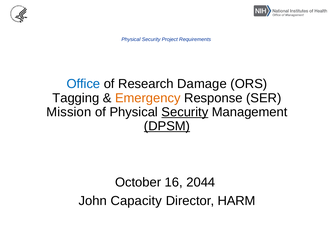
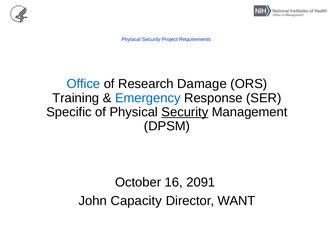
Tagging: Tagging -> Training
Emergency colour: orange -> blue
Mission: Mission -> Specific
DPSM underline: present -> none
2044: 2044 -> 2091
HARM: HARM -> WANT
